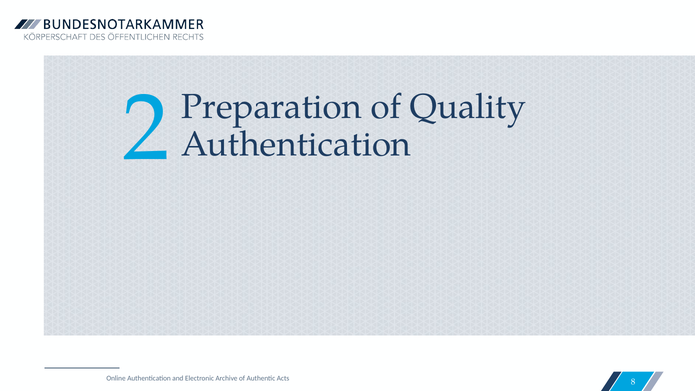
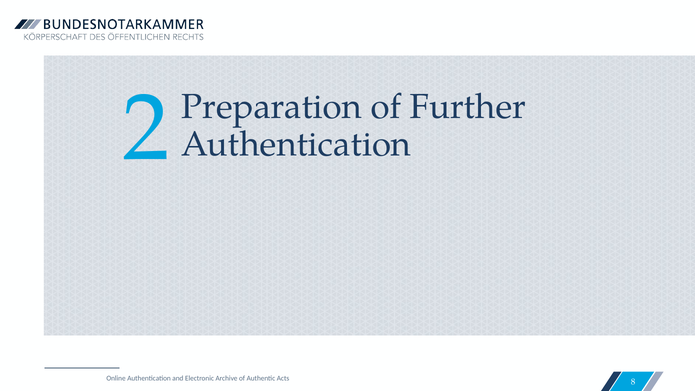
Quality: Quality -> Further
